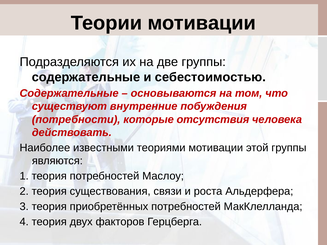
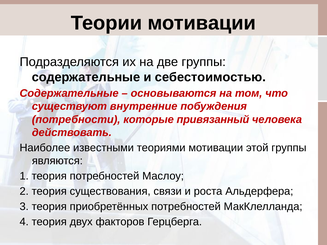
отсутствия: отсутствия -> привязанный
